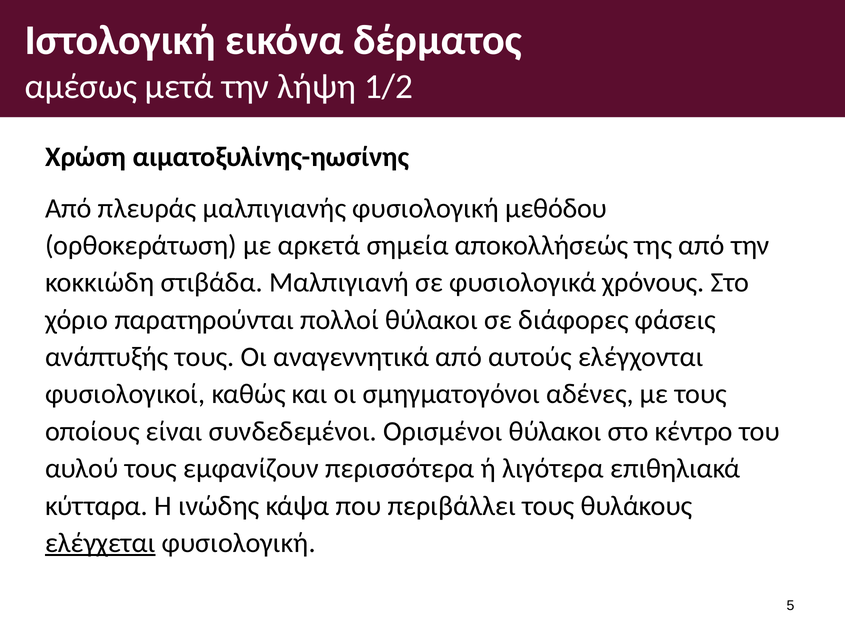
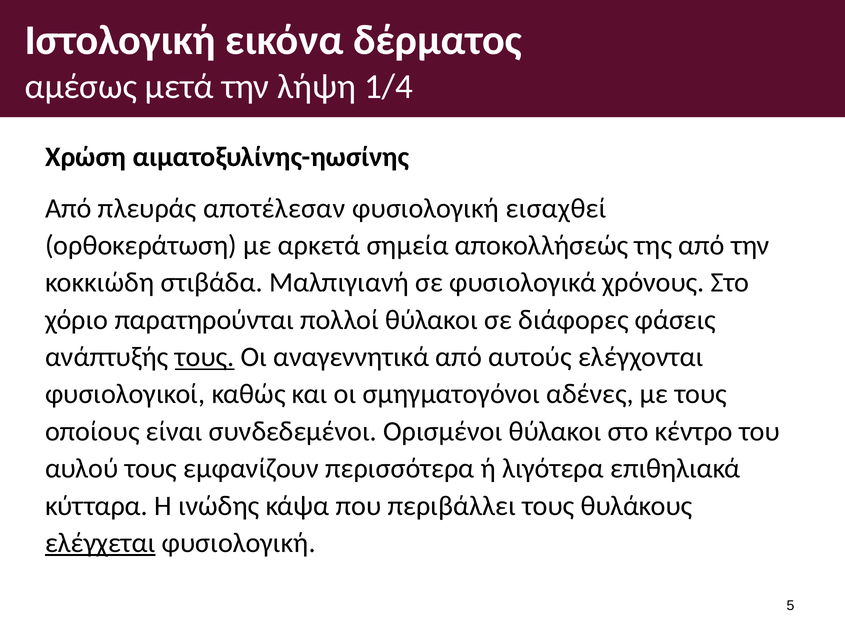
1/2: 1/2 -> 1/4
μαλπιγιανής: μαλπιγιανής -> αποτέλεσαν
μεθόδου: μεθόδου -> εισαχθεί
τους at (205, 357) underline: none -> present
